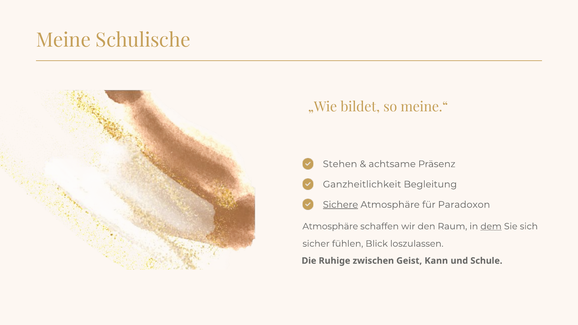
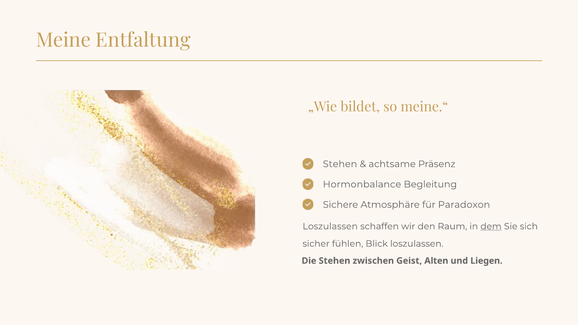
Schulische: Schulische -> Entfaltung
Ganzheitlichkeit: Ganzheitlichkeit -> Hormonbalance
Sichere underline: present -> none
Atmosphäre at (330, 226): Atmosphäre -> Loszulassen
Die Ruhige: Ruhige -> Stehen
Kann: Kann -> Alten
Schule: Schule -> Liegen
